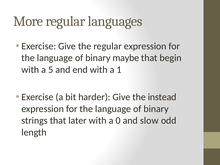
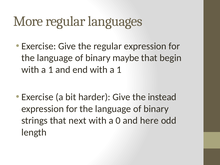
5 at (51, 70): 5 -> 1
later: later -> next
slow: slow -> here
